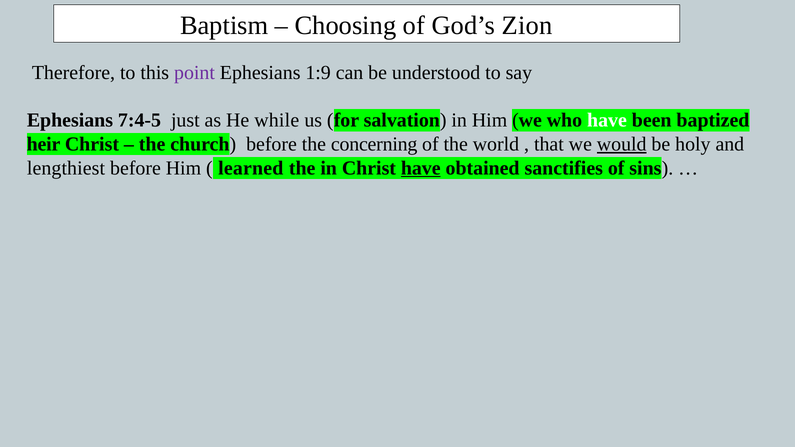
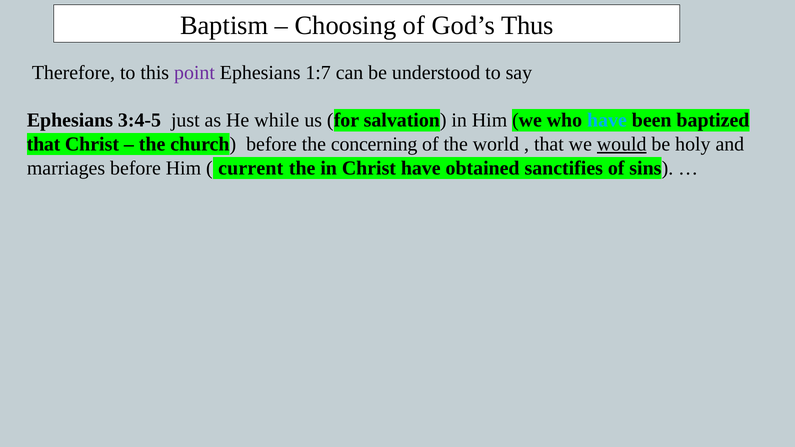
Zion: Zion -> Thus
1:9: 1:9 -> 1:7
7:4-5: 7:4-5 -> 3:4-5
have at (607, 120) colour: white -> light blue
heir at (44, 144): heir -> that
lengthiest: lengthiest -> marriages
learned: learned -> current
have at (421, 168) underline: present -> none
